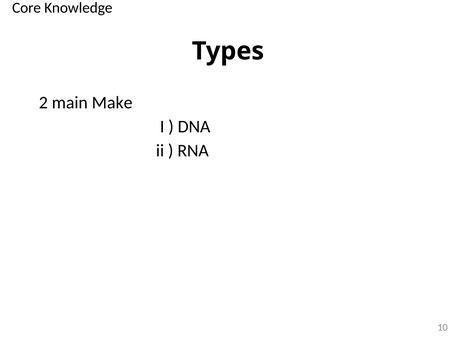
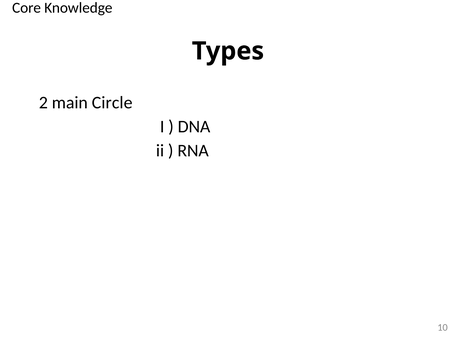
Make: Make -> Circle
